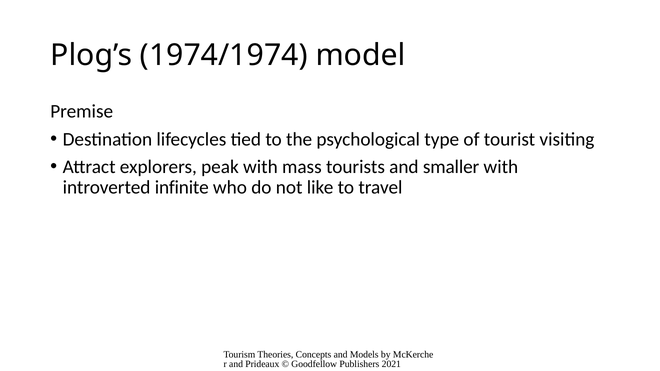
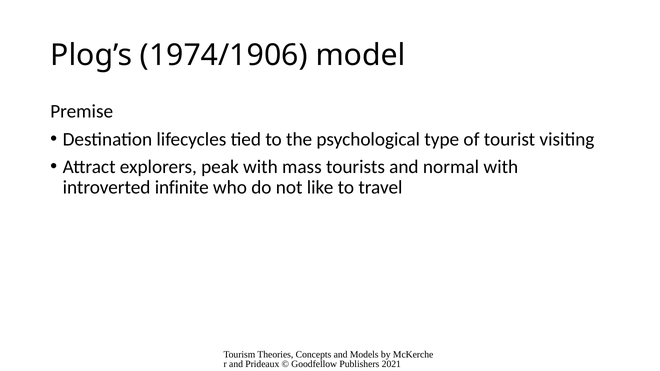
1974/1974: 1974/1974 -> 1974/1906
smaller: smaller -> normal
